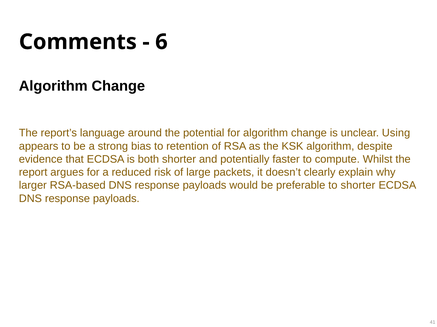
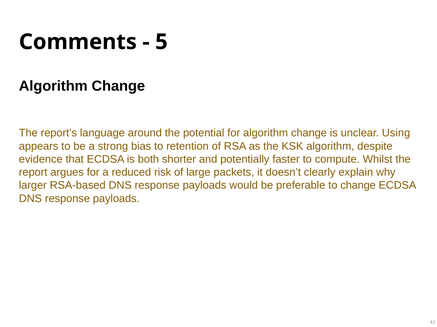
6: 6 -> 5
to shorter: shorter -> change
